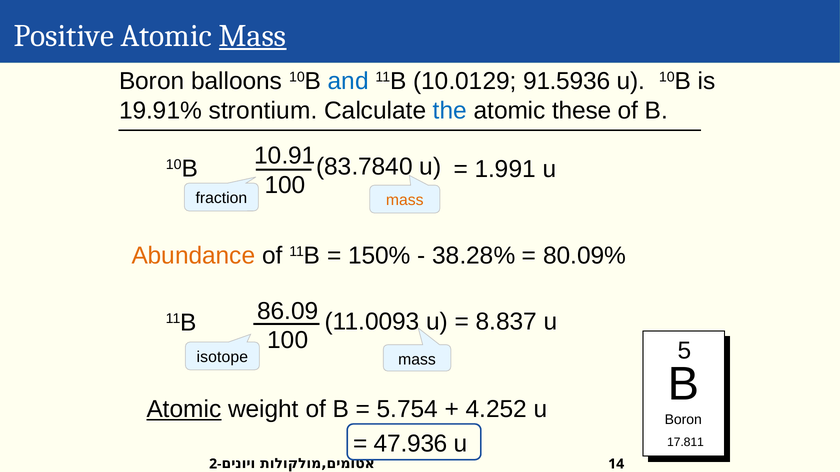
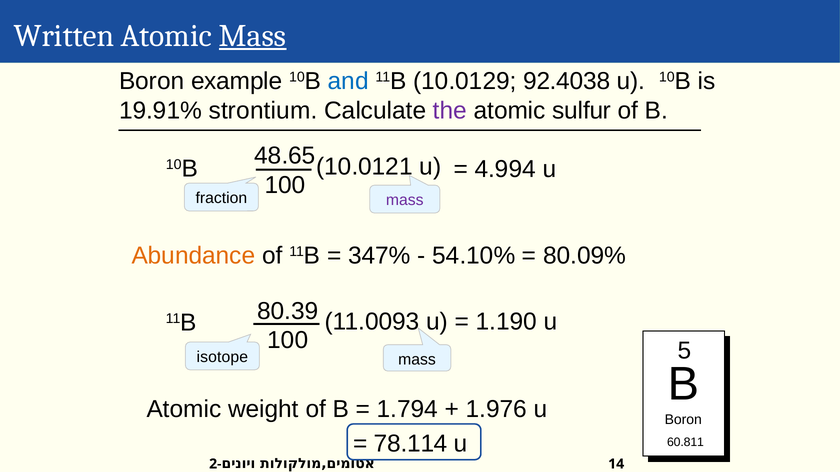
Positive: Positive -> Written
balloons: balloons -> example
91.5936: 91.5936 -> 92.4038
the colour: blue -> purple
these: these -> sulfur
10.91: 10.91 -> 48.65
83.7840: 83.7840 -> 10.0121
1.991: 1.991 -> 4.994
mass at (405, 200) colour: orange -> purple
150%: 150% -> 347%
38.28%: 38.28% -> 54.10%
8.837: 8.837 -> 1.190
86.09: 86.09 -> 80.39
Atomic at (184, 410) underline: present -> none
5.754: 5.754 -> 1.794
4.252: 4.252 -> 1.976
47.936: 47.936 -> 78.114
17.811: 17.811 -> 60.811
